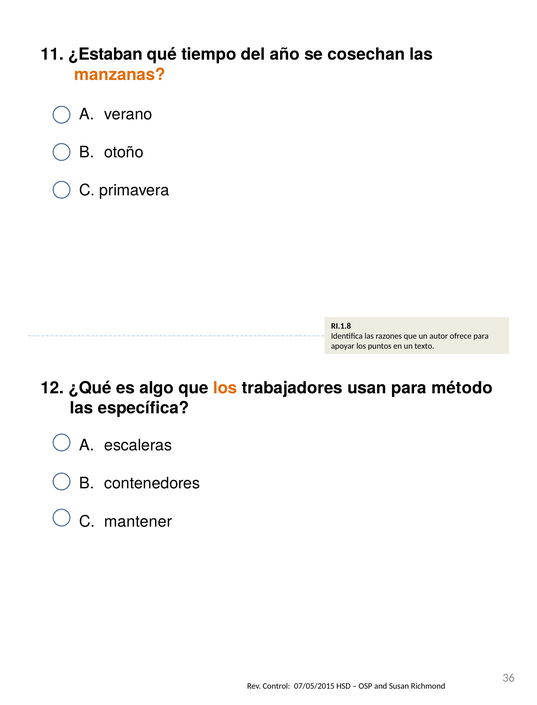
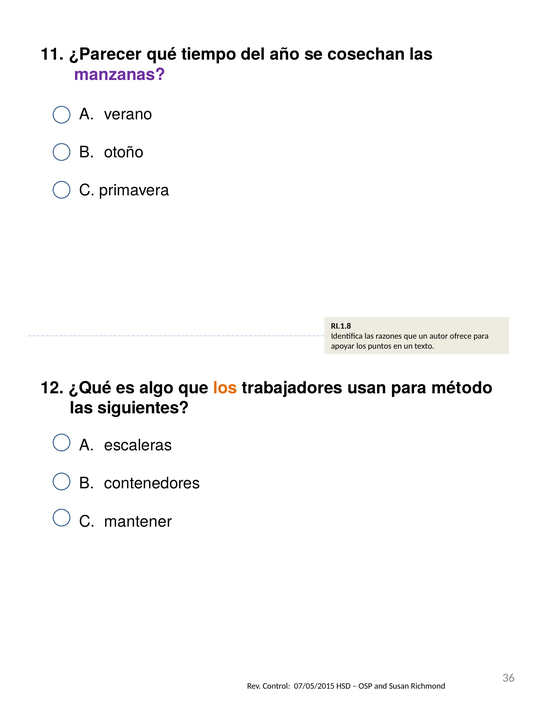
¿Estaban: ¿Estaban -> ¿Parecer
manzanas colour: orange -> purple
específica: específica -> siguientes
